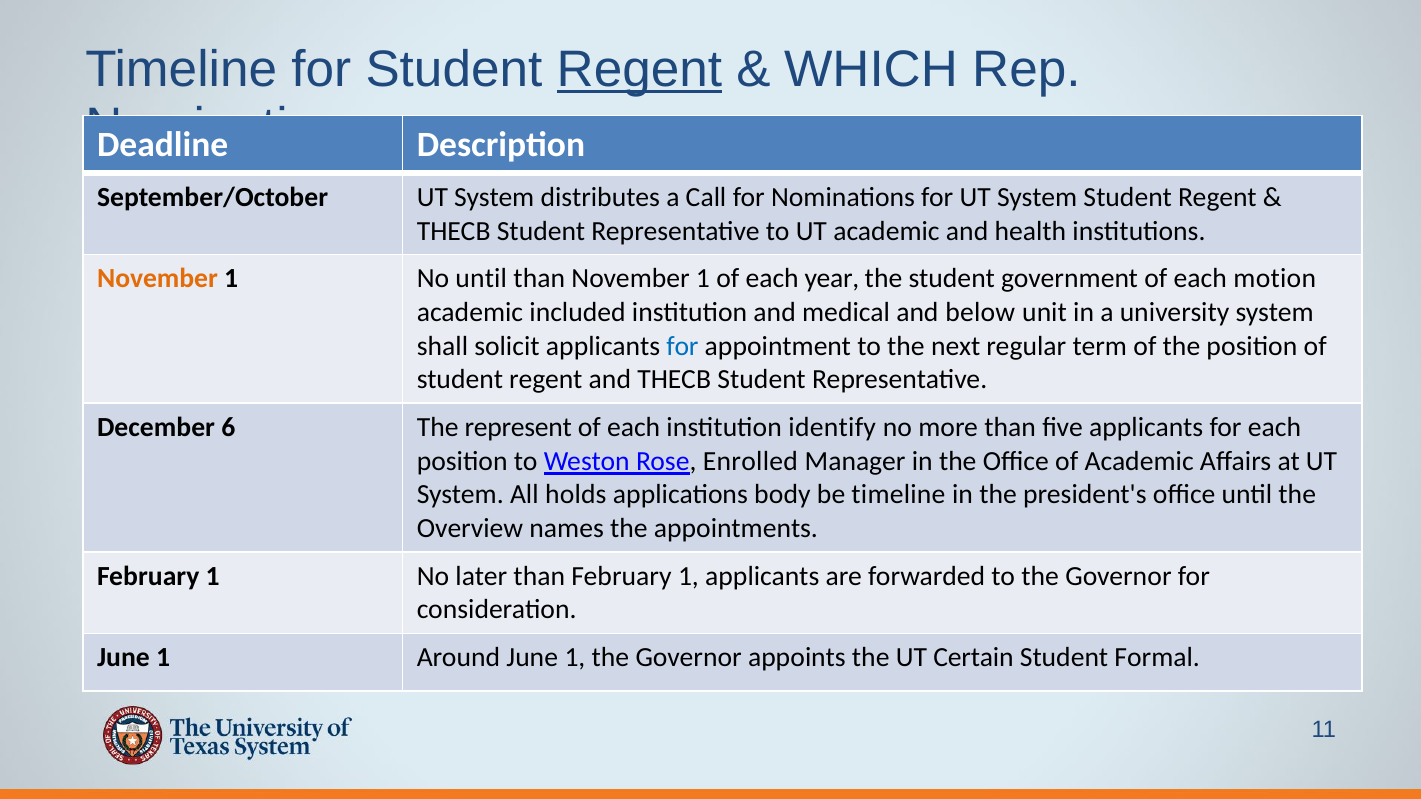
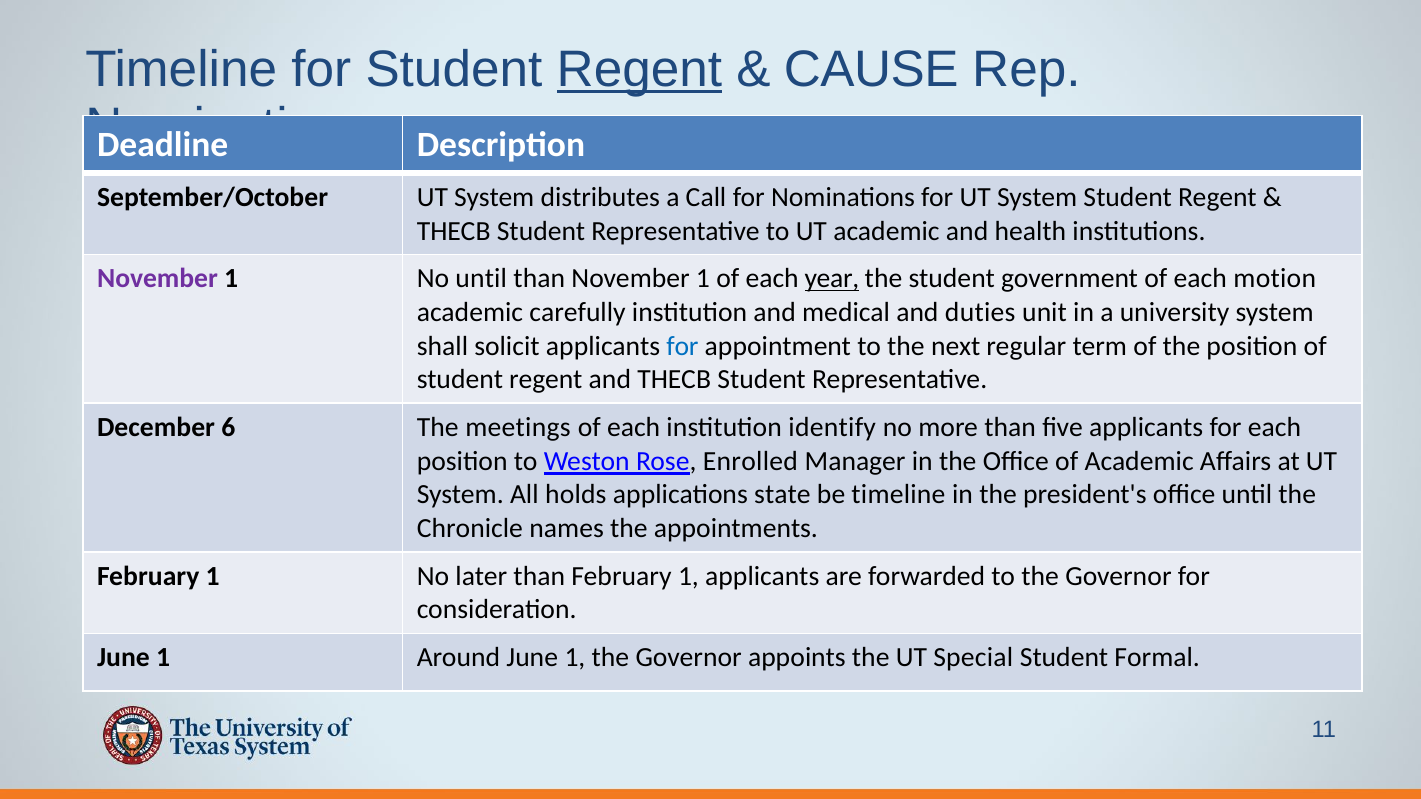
WHICH: WHICH -> CAUSE
November at (158, 279) colour: orange -> purple
year underline: none -> present
included: included -> carefully
below: below -> duties
represent: represent -> meetings
body: body -> state
Overview: Overview -> Chronicle
Certain: Certain -> Special
